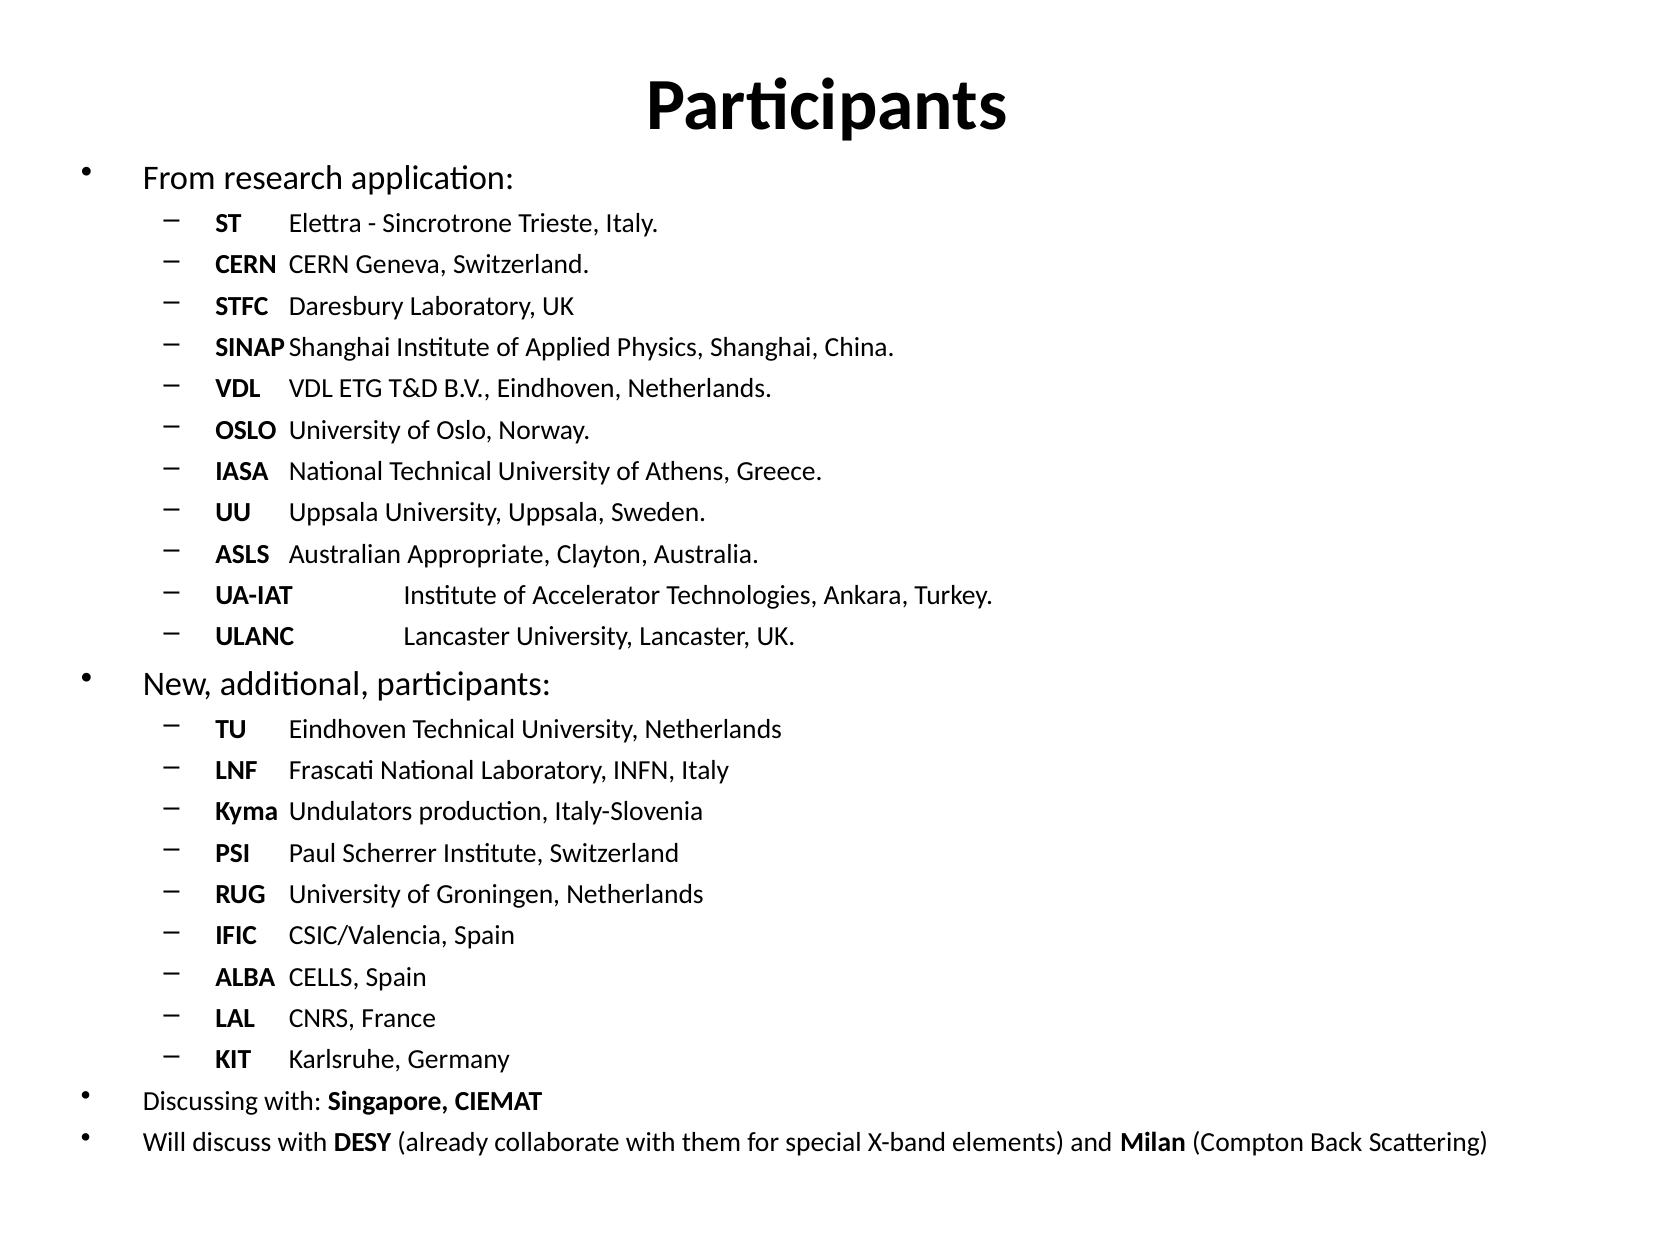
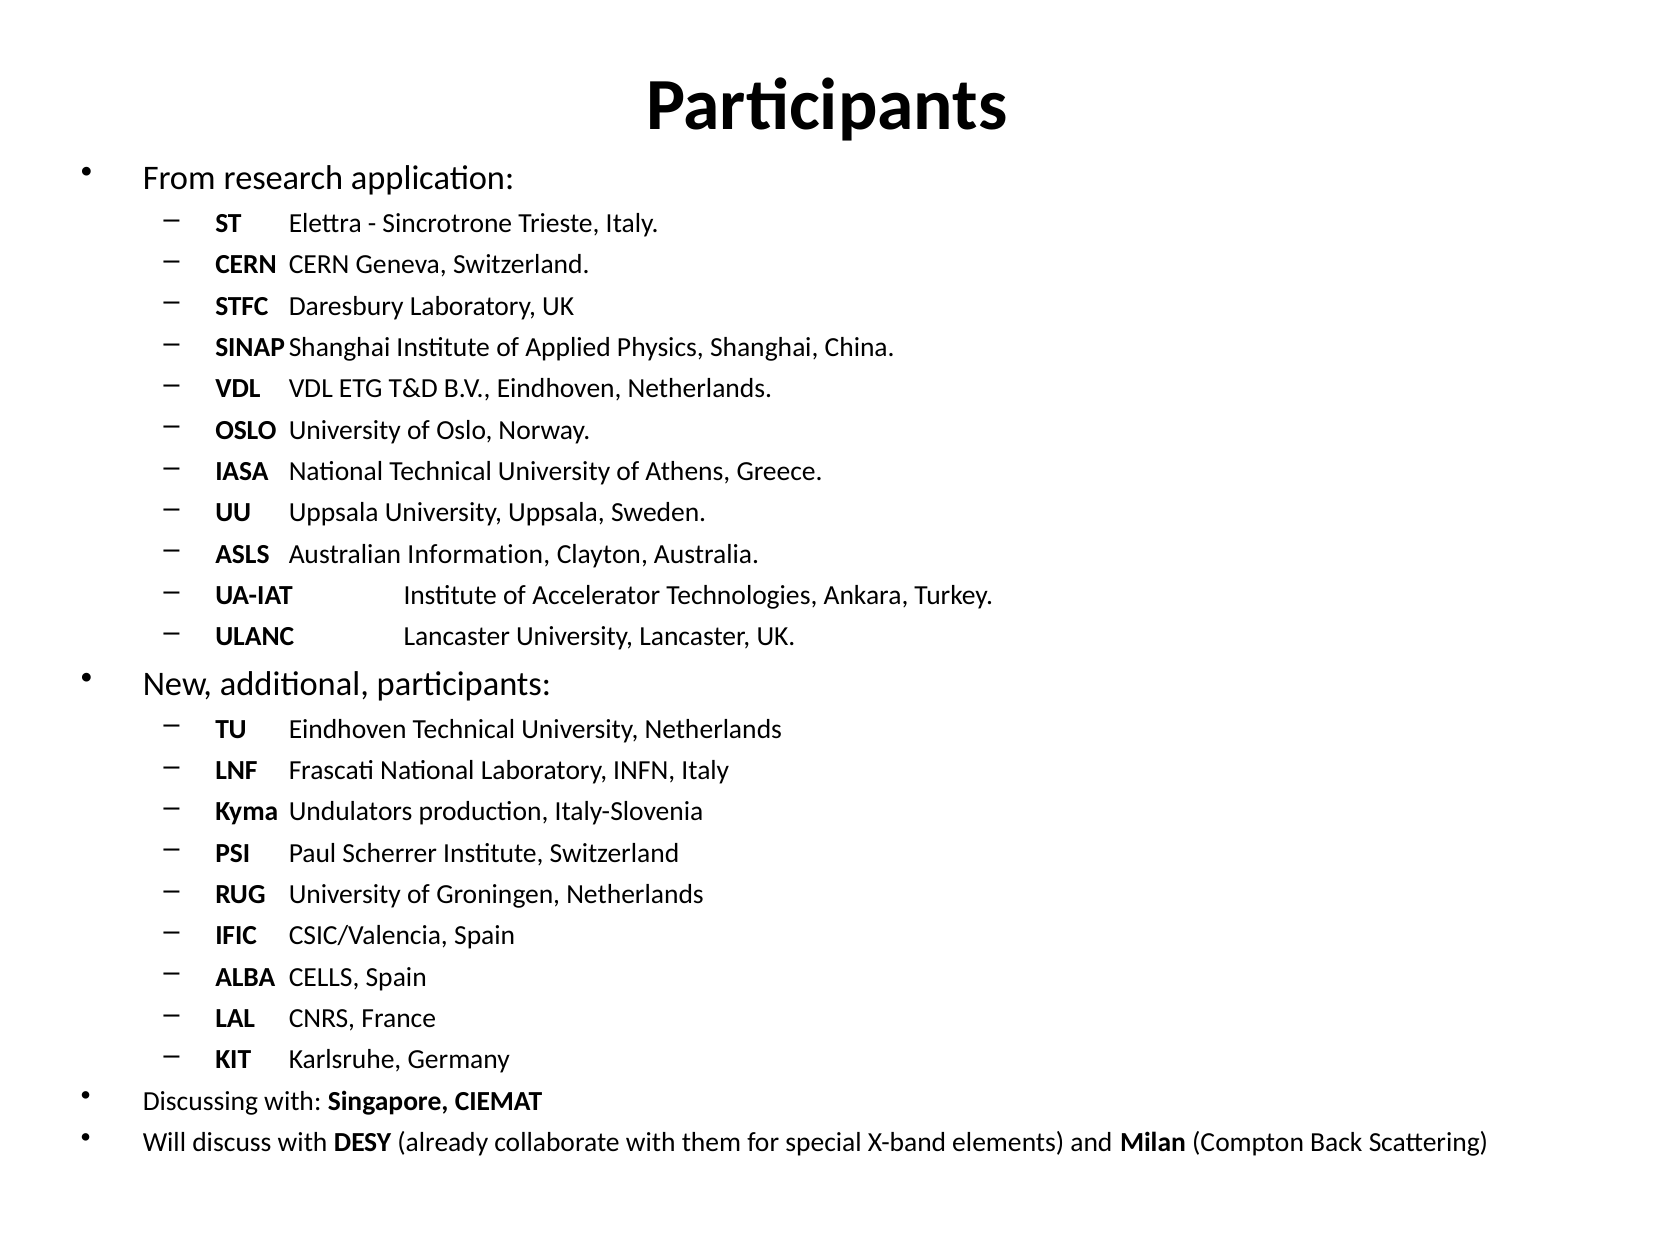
Appropriate: Appropriate -> Information
